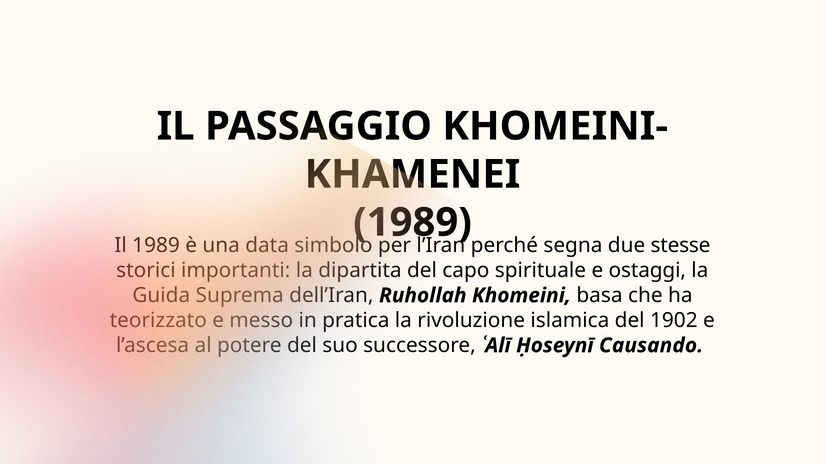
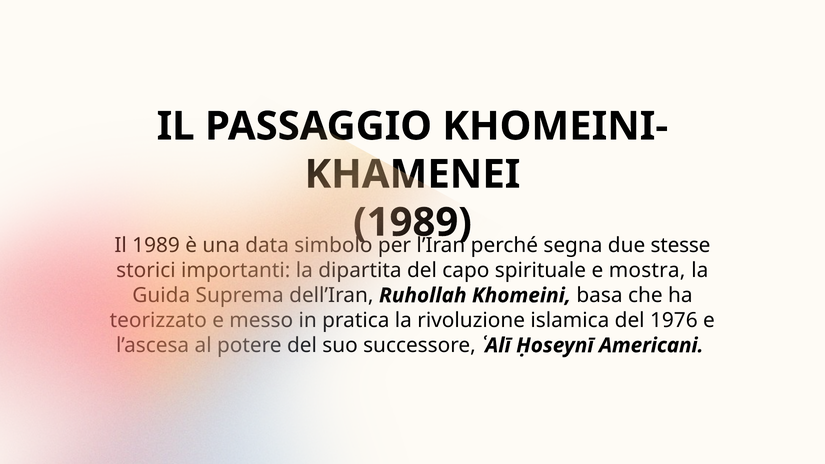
ostaggi: ostaggi -> mostra
1902: 1902 -> 1976
Causando: Causando -> Americani
